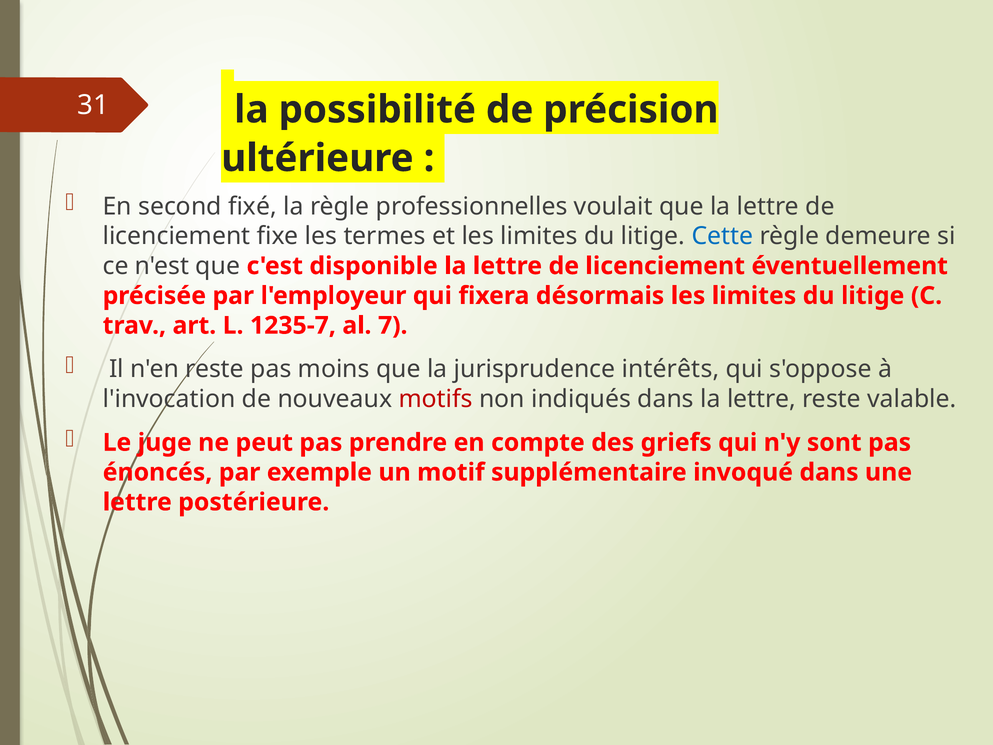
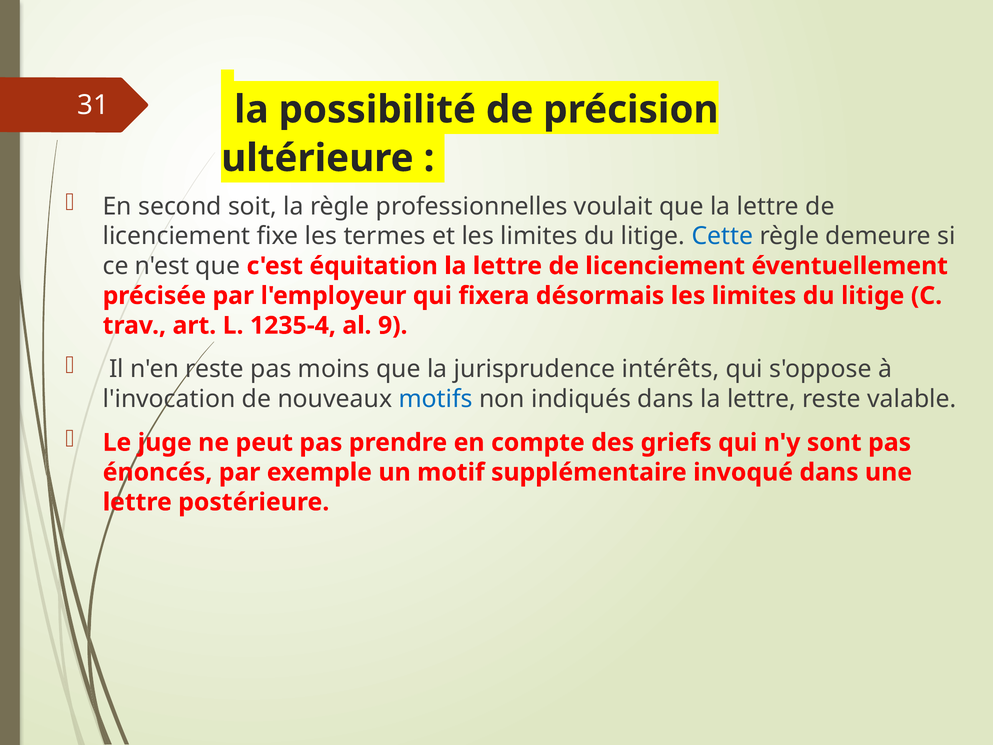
fixé: fixé -> soit
disponible: disponible -> équitation
1235-7: 1235-7 -> 1235-4
7: 7 -> 9
motifs colour: red -> blue
